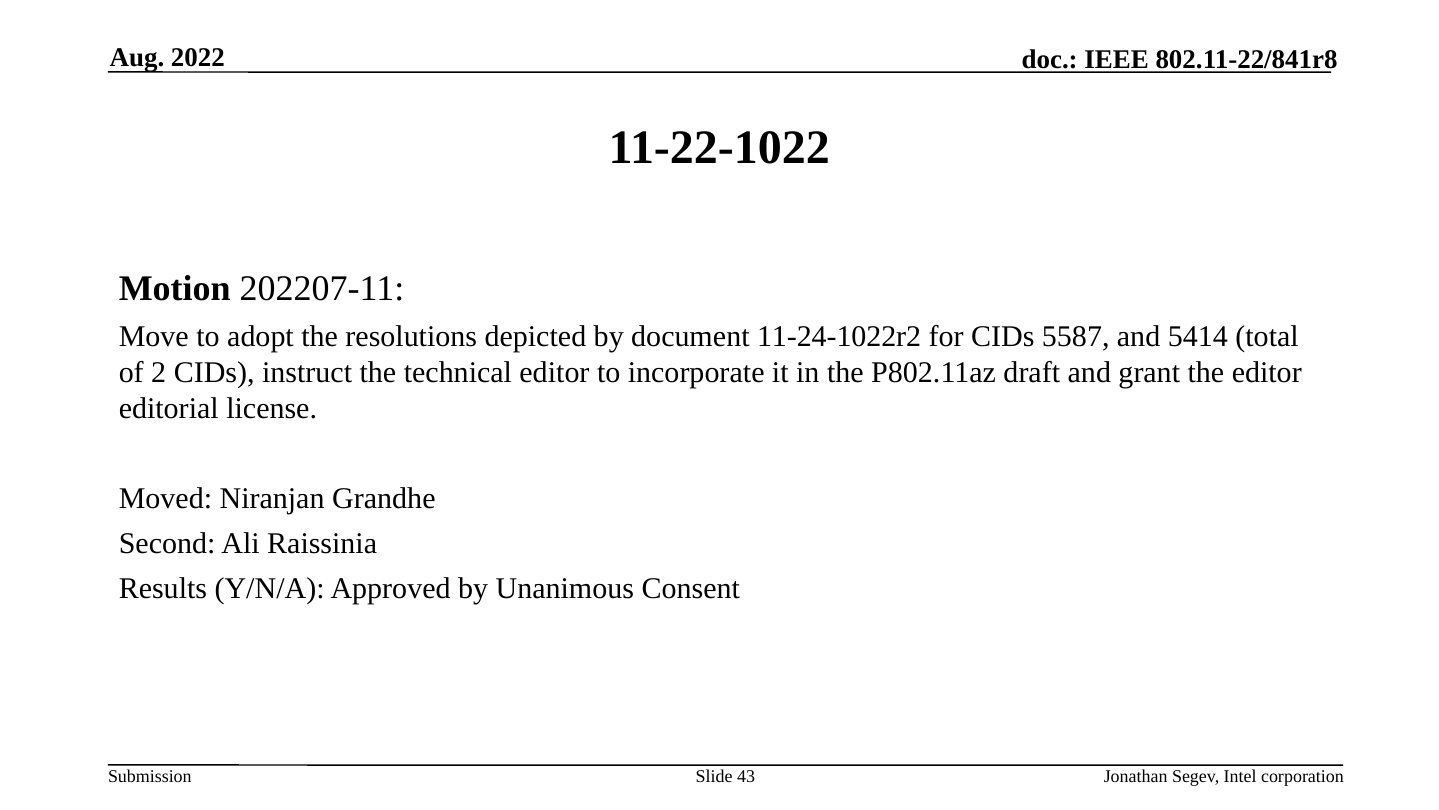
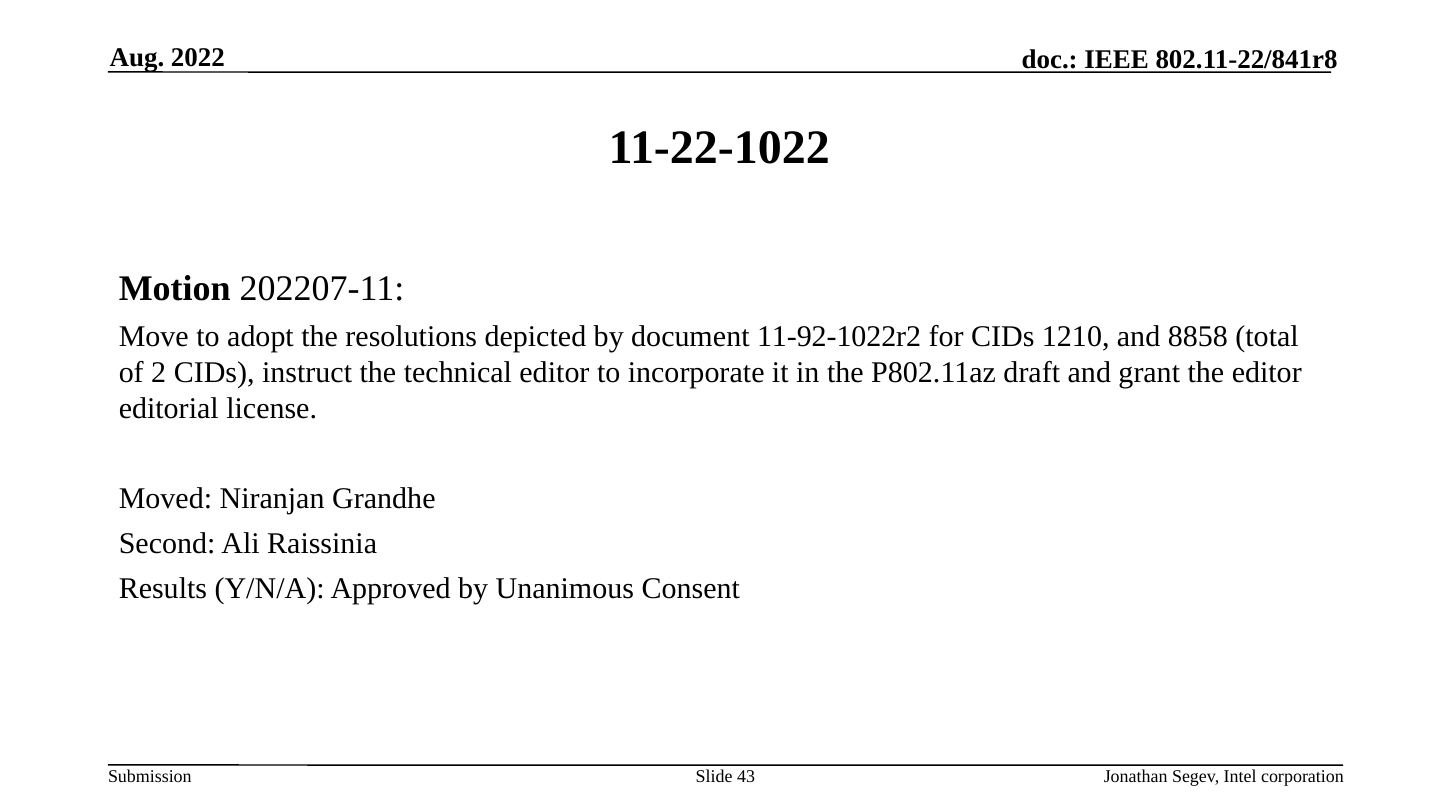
11-24-1022r2: 11-24-1022r2 -> 11-92-1022r2
5587: 5587 -> 1210
5414: 5414 -> 8858
